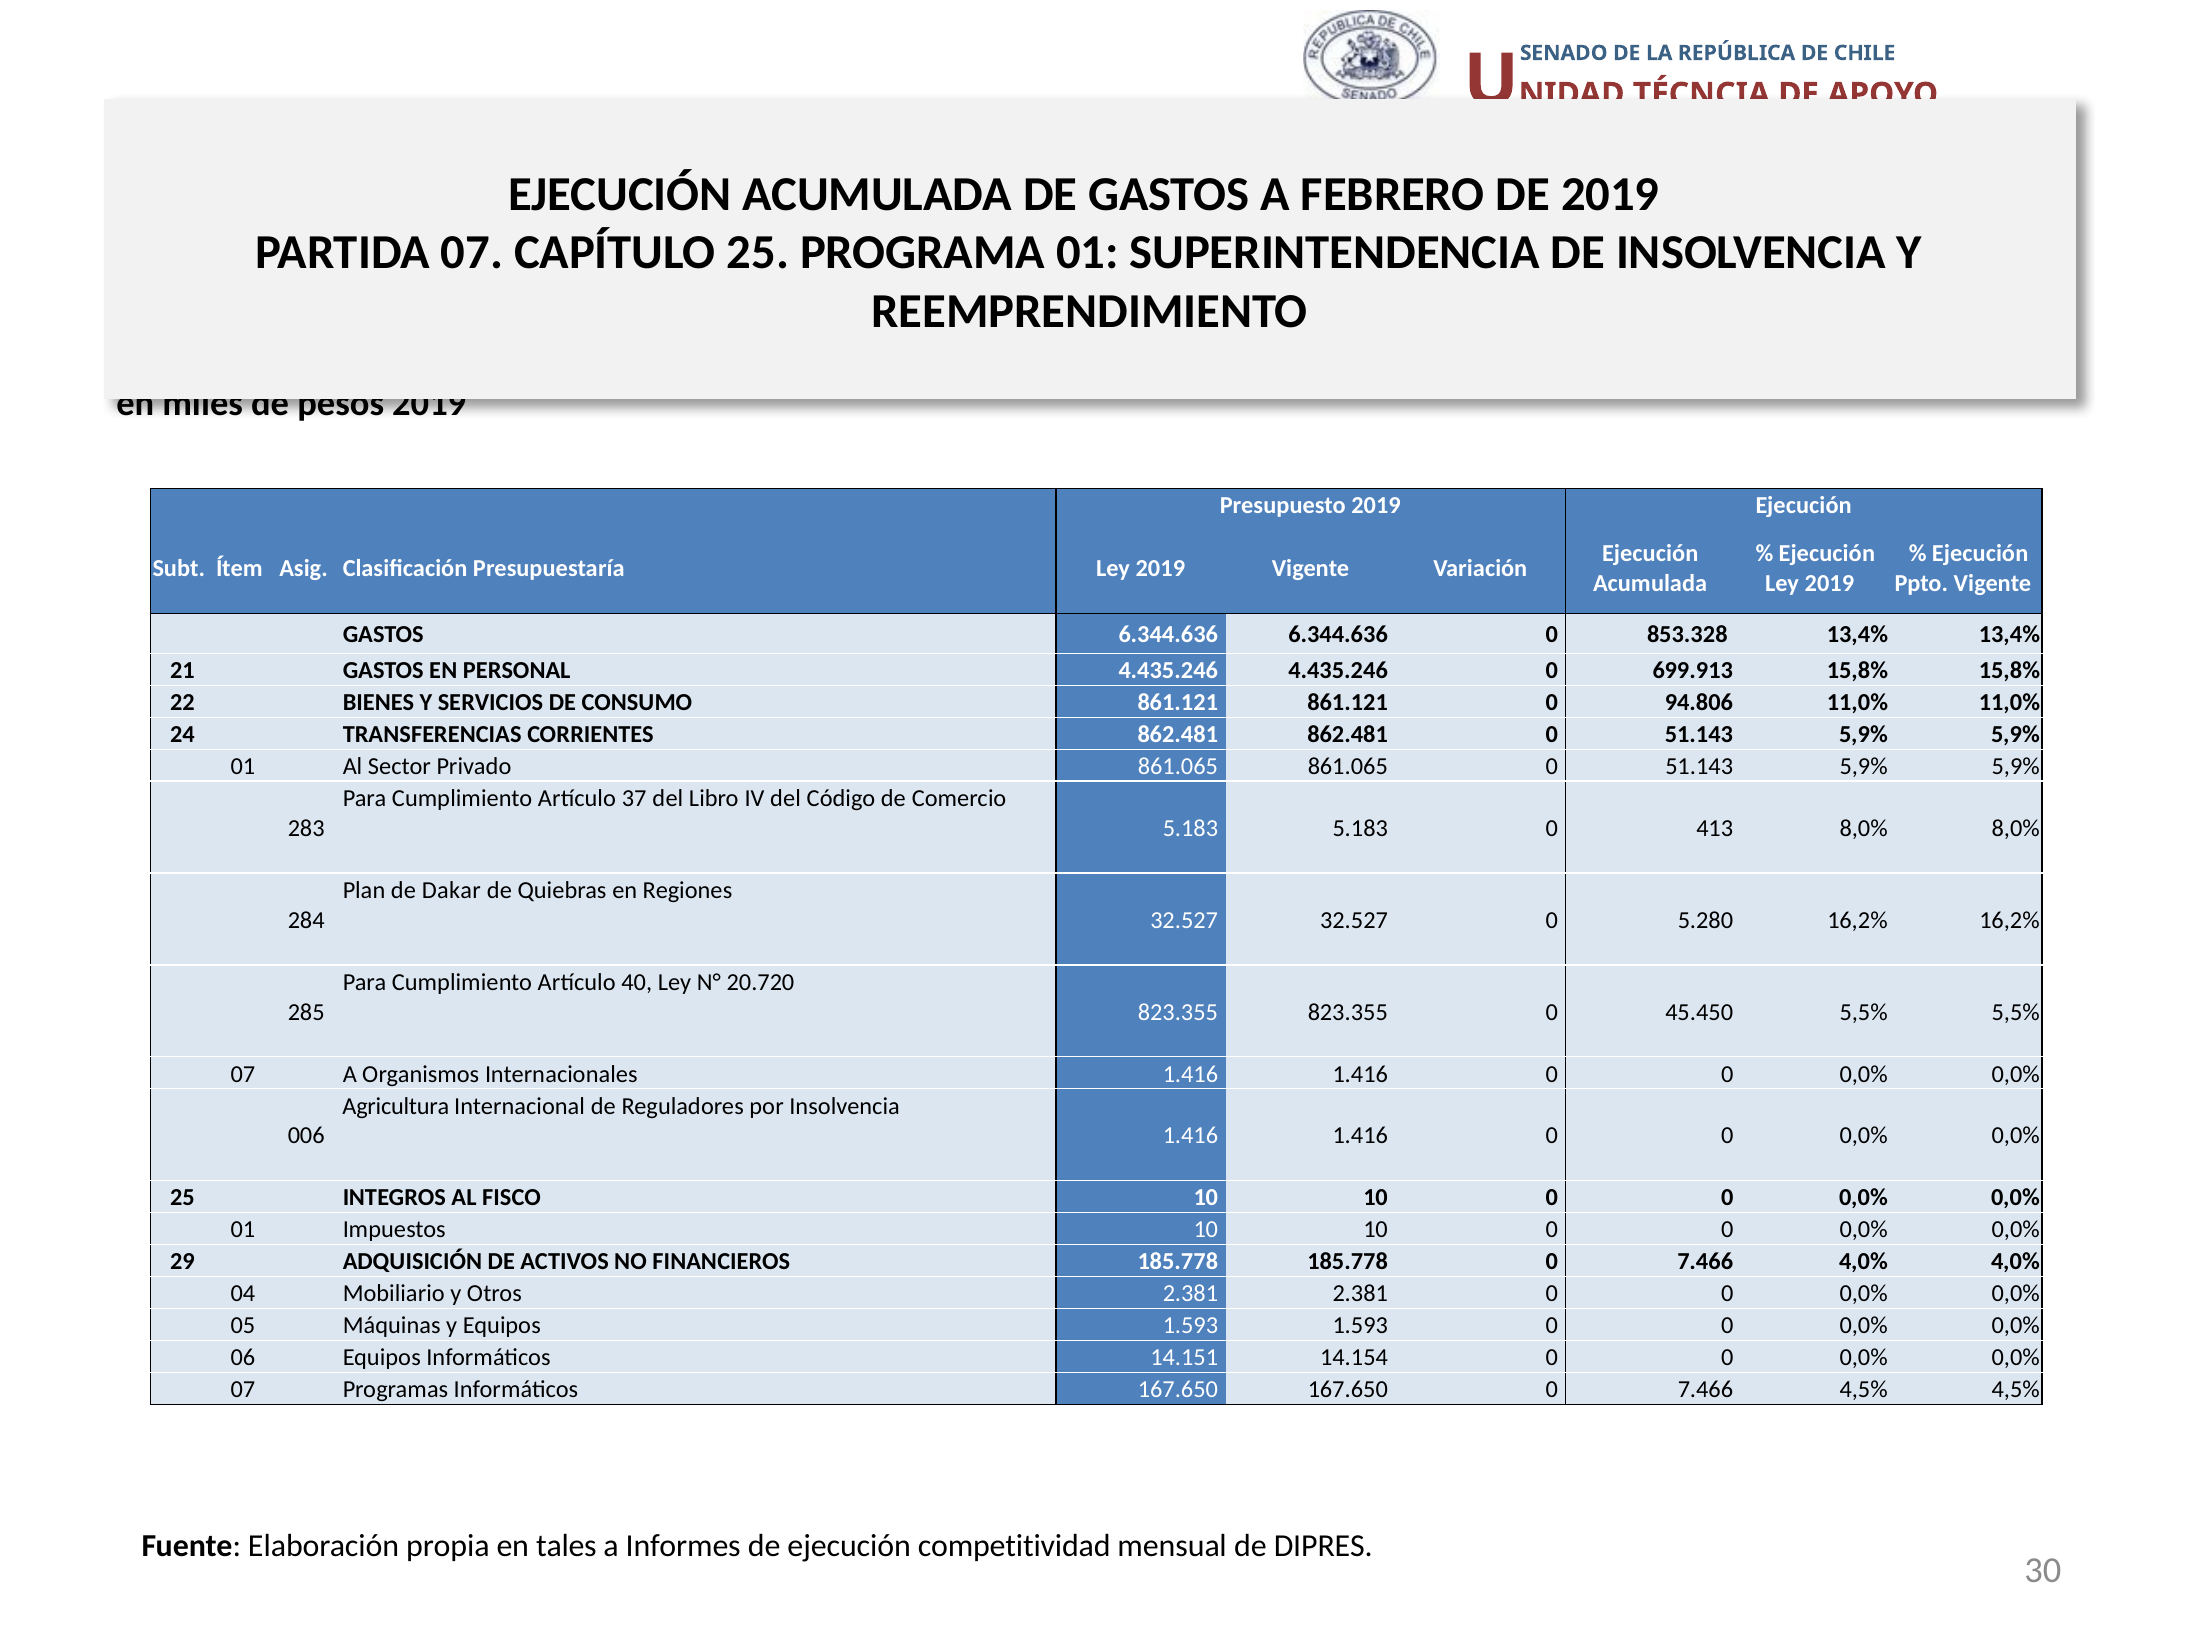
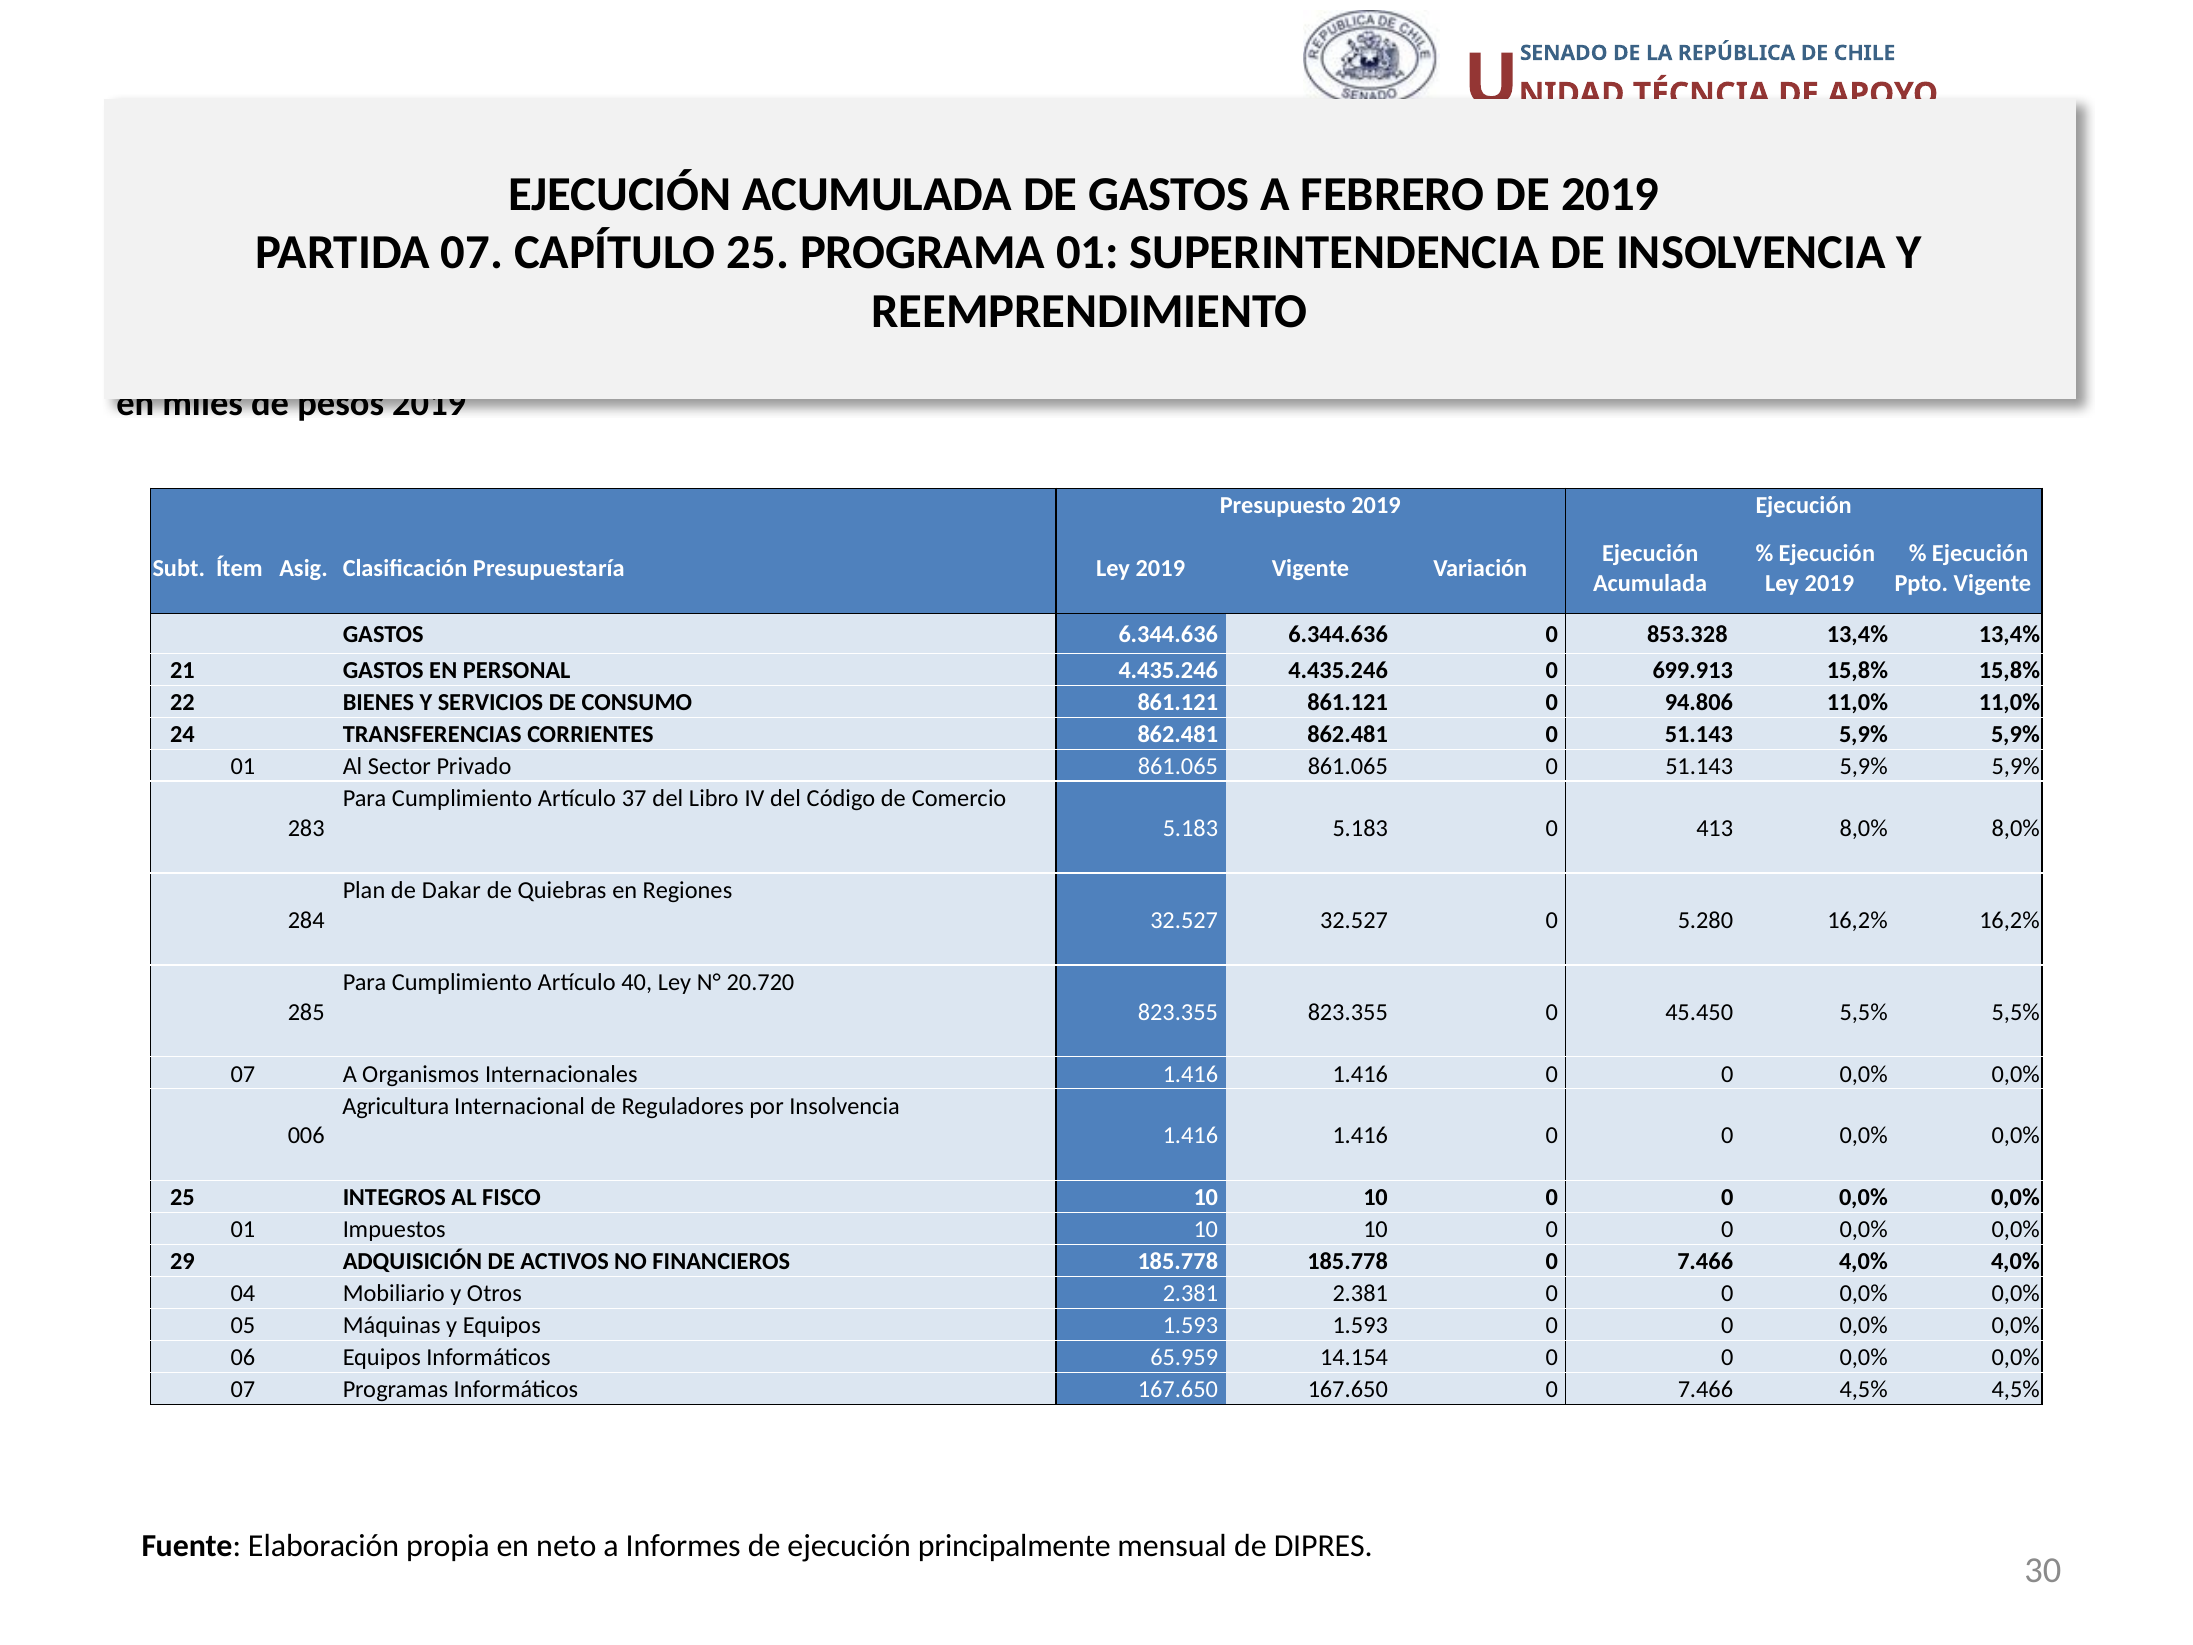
14.151: 14.151 -> 65.959
tales: tales -> neto
competitividad: competitividad -> principalmente
